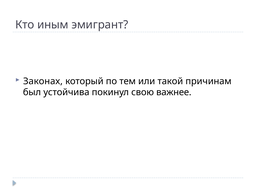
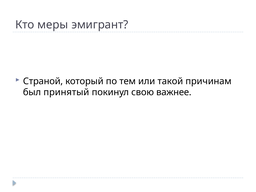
иным: иным -> меры
Законах: Законах -> Страной
устойчива: устойчива -> принятый
